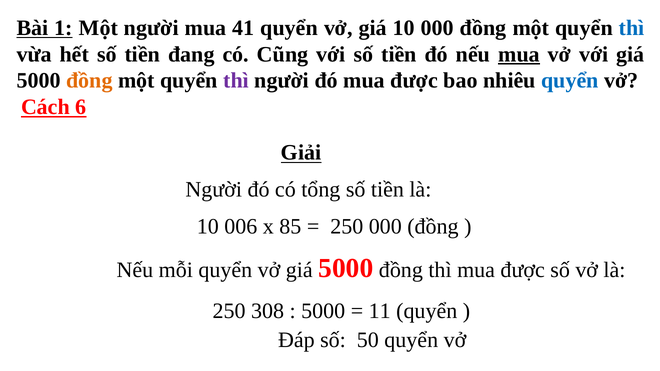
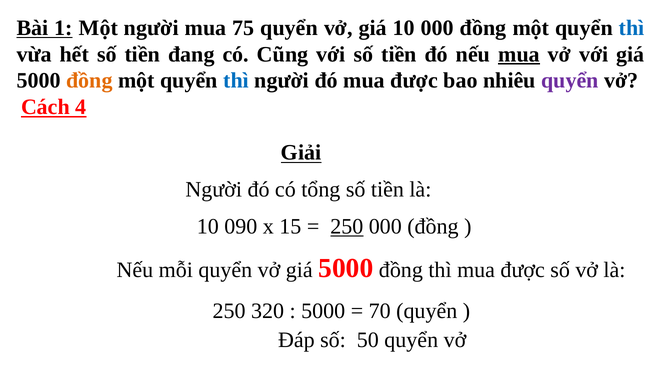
41: 41 -> 75
thì at (236, 81) colour: purple -> blue
quyển at (570, 81) colour: blue -> purple
6: 6 -> 4
006: 006 -> 090
85: 85 -> 15
250 at (347, 227) underline: none -> present
308: 308 -> 320
11: 11 -> 70
